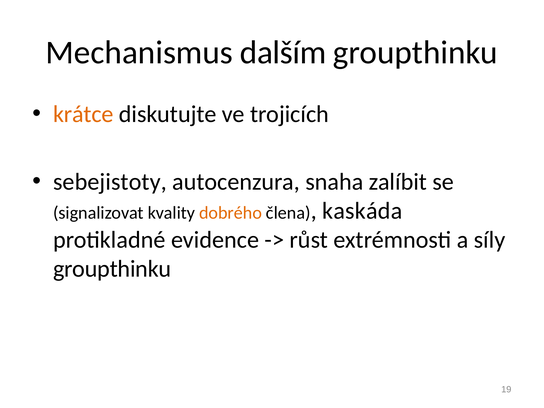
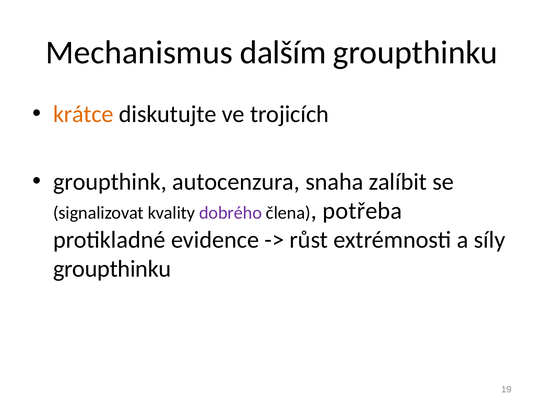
sebejistoty: sebejistoty -> groupthink
dobrého colour: orange -> purple
kaskáda: kaskáda -> potřeba
